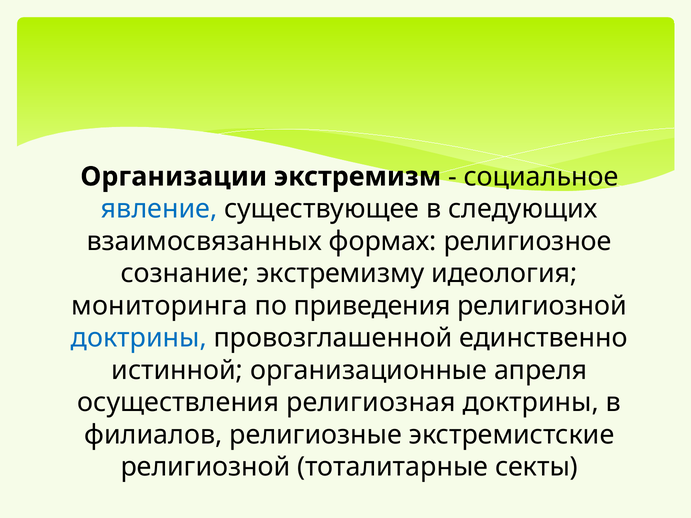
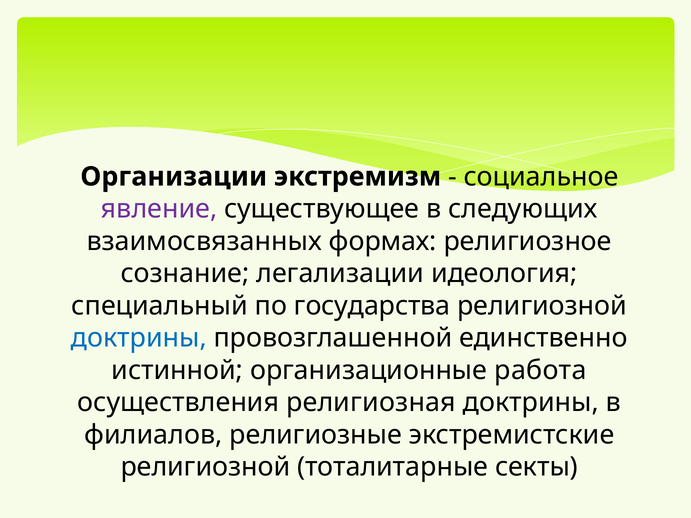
явление colour: blue -> purple
экстремизму: экстремизму -> легализации
мониторинга: мониторинга -> специальный
приведения: приведения -> государства
апреля: апреля -> работа
